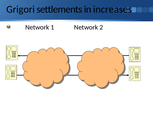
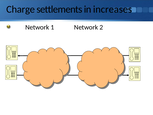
Grigori: Grigori -> Charge
